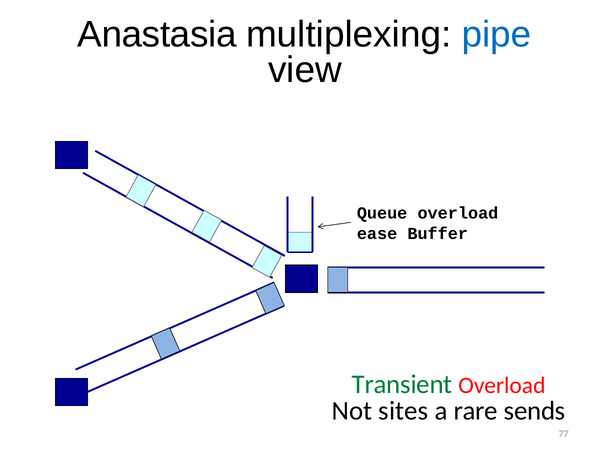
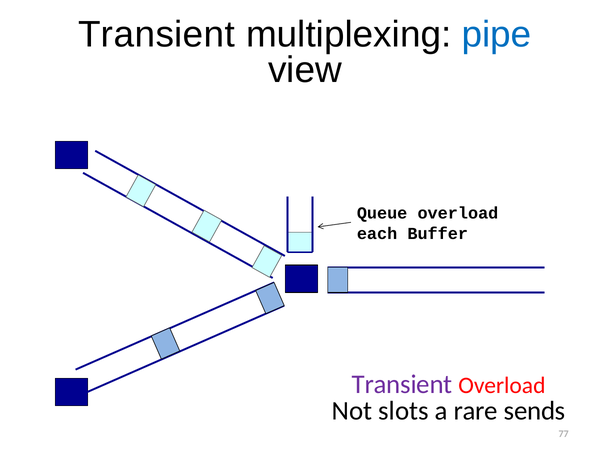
Anastasia at (157, 35): Anastasia -> Transient
ease: ease -> each
Transient at (402, 384) colour: green -> purple
sites: sites -> slots
